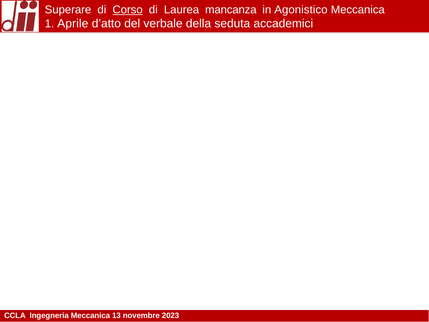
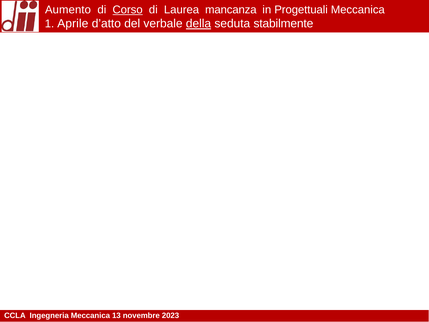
Superare: Superare -> Aumento
Agonistico: Agonistico -> Progettuali
della underline: none -> present
accademici: accademici -> stabilmente
